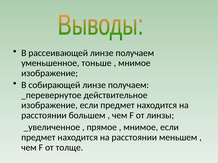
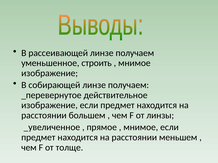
тоньше: тоньше -> строить
